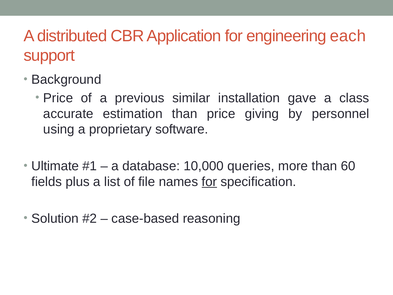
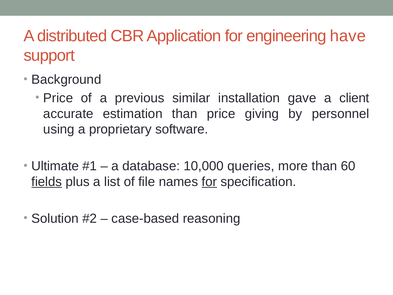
each: each -> have
class: class -> client
fields underline: none -> present
